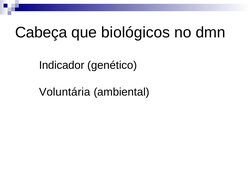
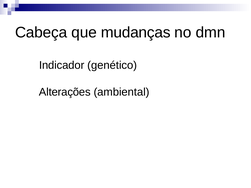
biológicos: biológicos -> mudanças
Voluntária: Voluntária -> Alterações
